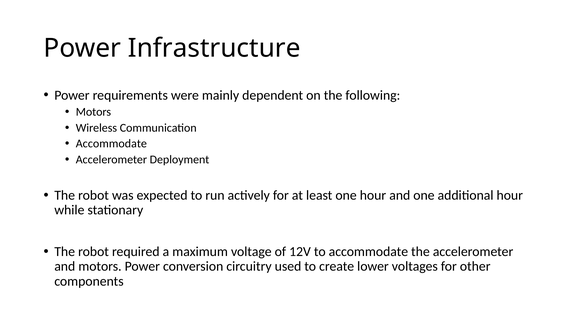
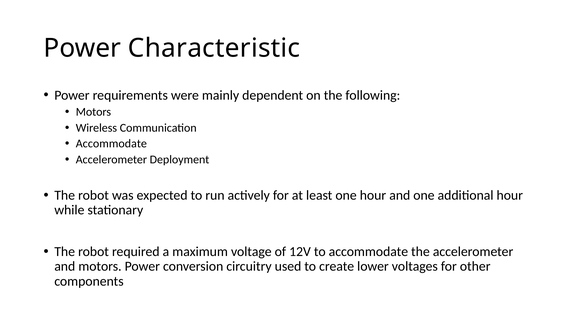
Infrastructure: Infrastructure -> Characteristic
